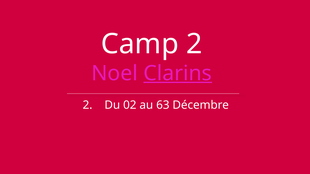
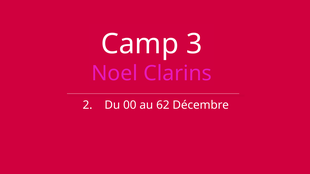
Camp 2: 2 -> 3
Clarins underline: present -> none
02: 02 -> 00
63: 63 -> 62
